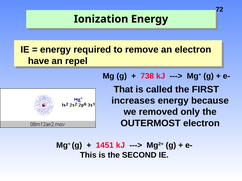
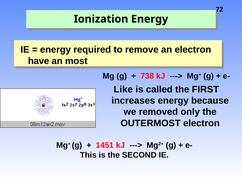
repel: repel -> most
That: That -> Like
